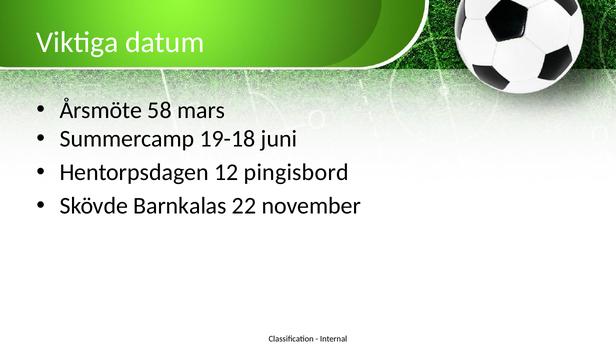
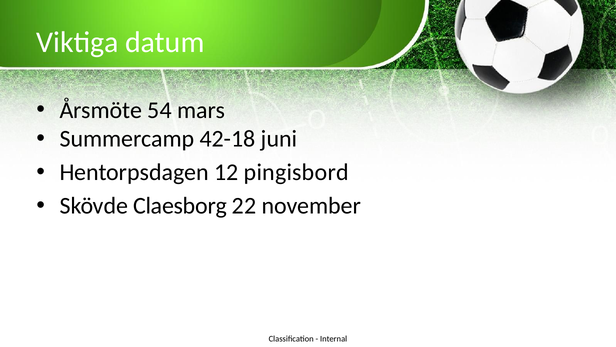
58: 58 -> 54
19-18: 19-18 -> 42-18
Barnkalas: Barnkalas -> Claesborg
